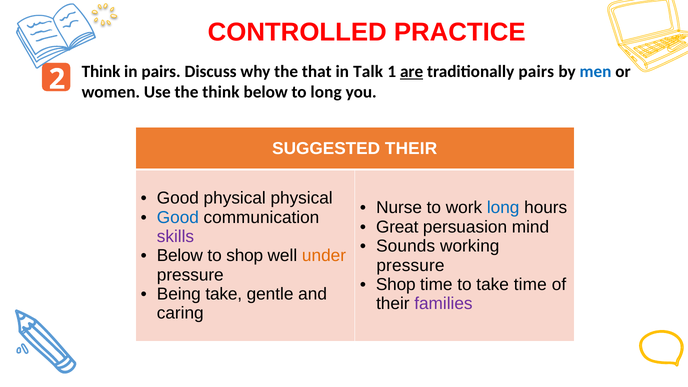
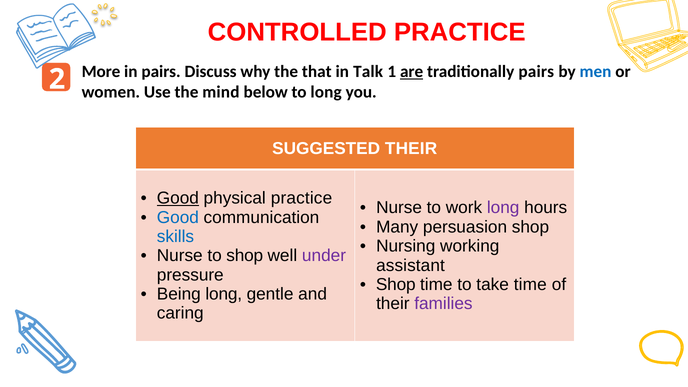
Think at (101, 71): Think -> More
the think: think -> mind
Good at (178, 198) underline: none -> present
physical physical: physical -> practice
long at (503, 208) colour: blue -> purple
Great: Great -> Many
persuasion mind: mind -> shop
skills colour: purple -> blue
Sounds: Sounds -> Nursing
Below at (180, 256): Below -> Nurse
under colour: orange -> purple
pressure at (410, 265): pressure -> assistant
Being take: take -> long
